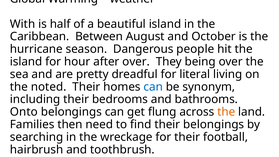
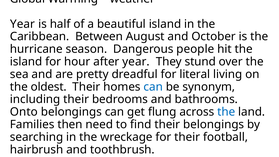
With at (23, 24): With -> Year
after over: over -> year
being: being -> stund
noted: noted -> oldest
the at (226, 112) colour: orange -> blue
